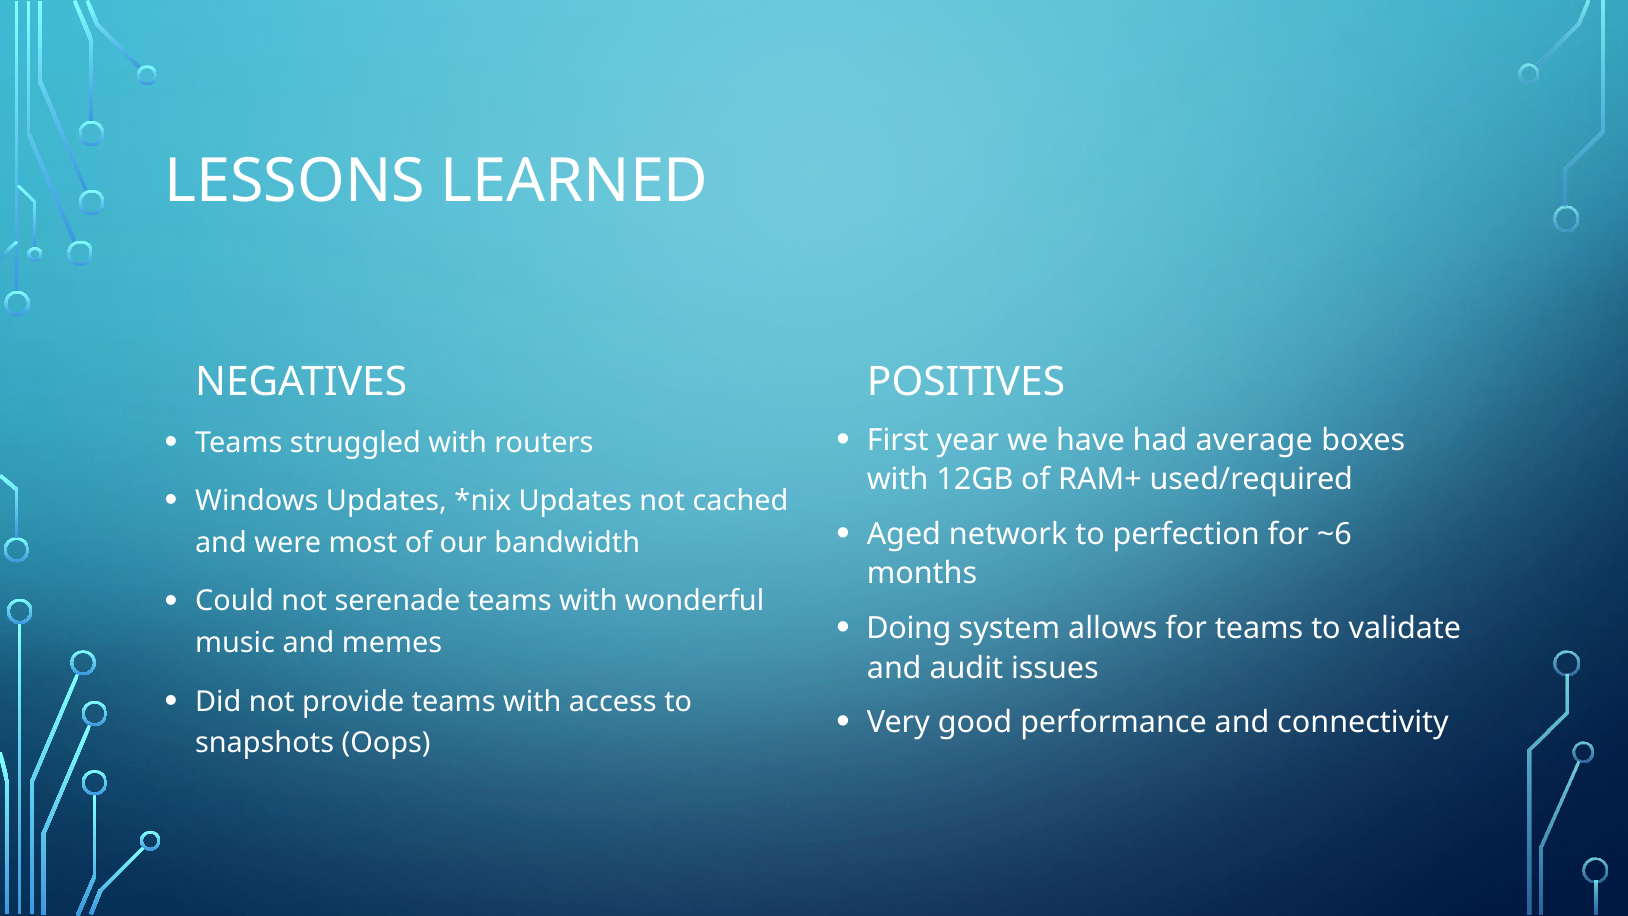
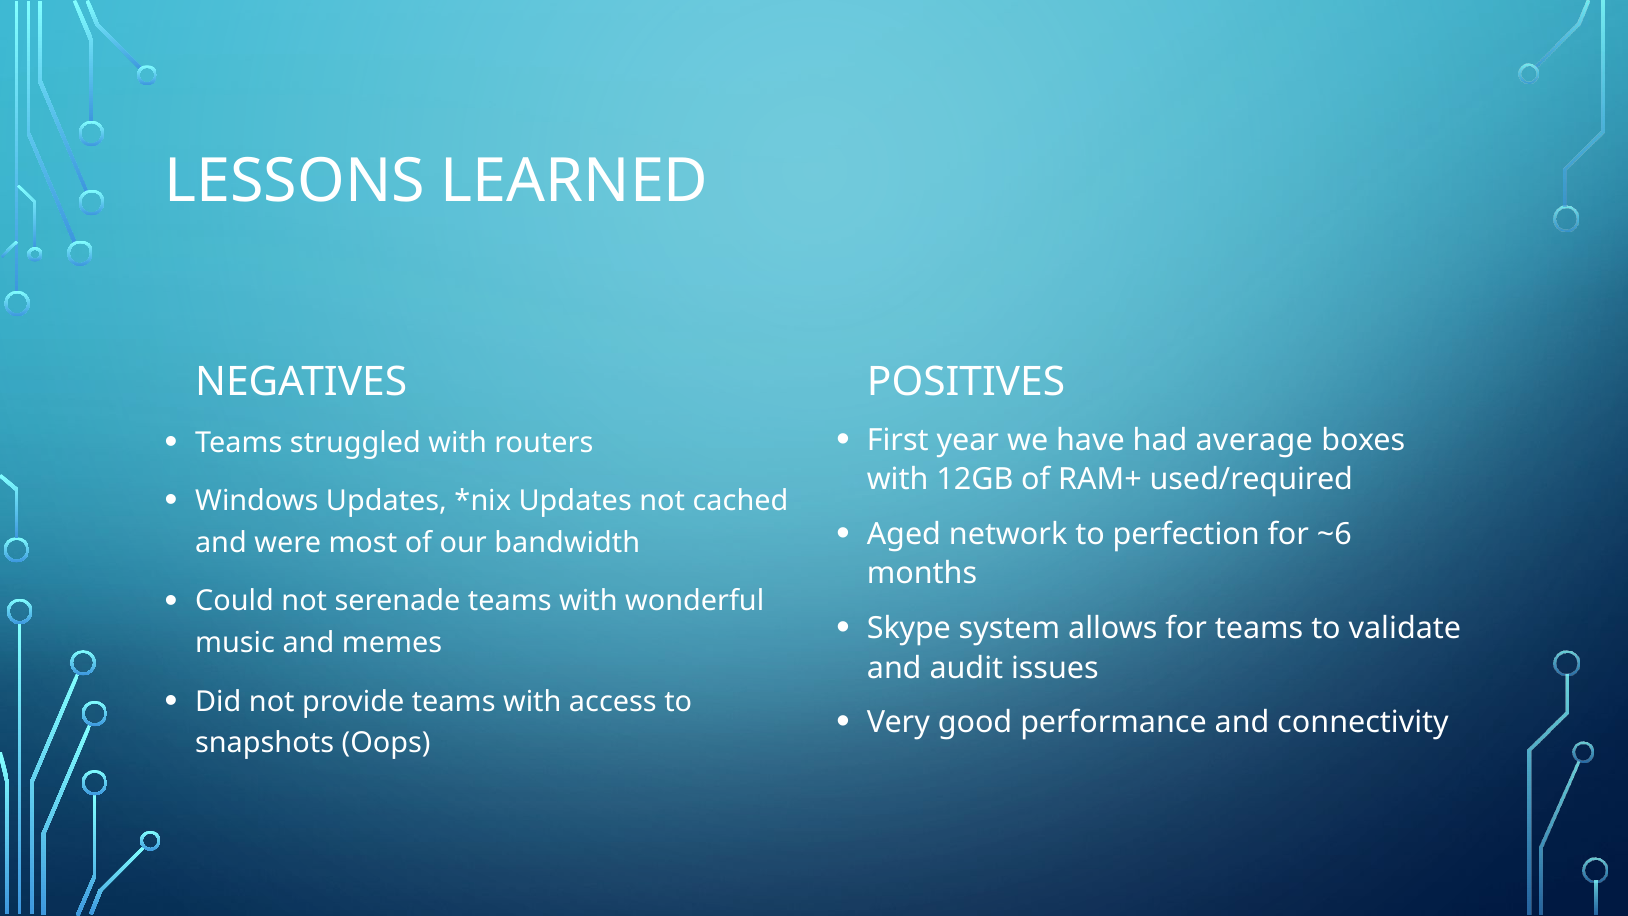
Doing: Doing -> Skype
